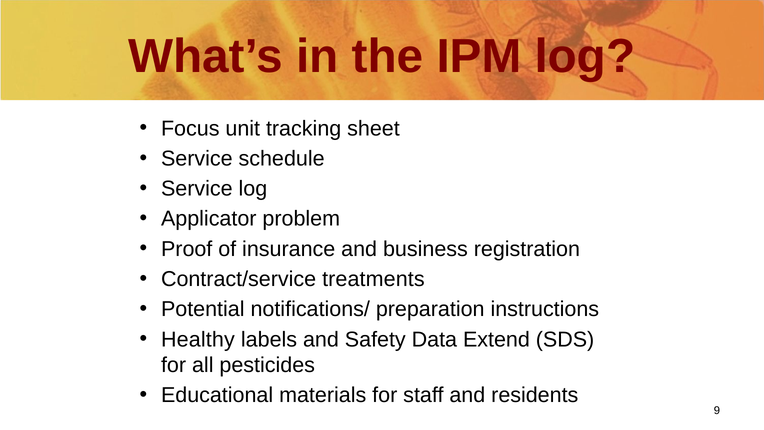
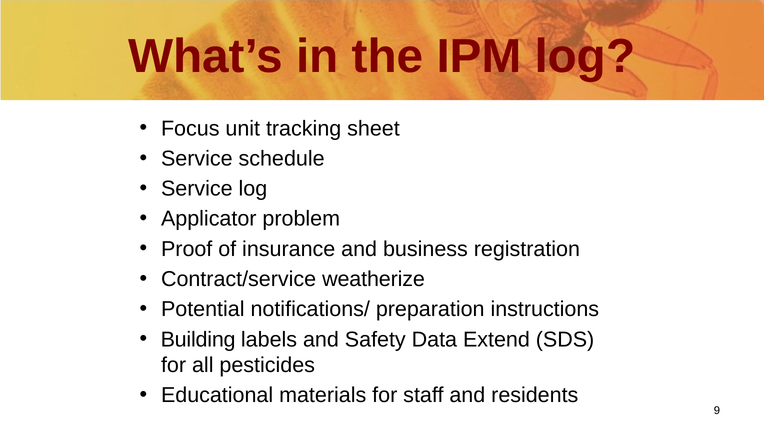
treatments: treatments -> weatherize
Healthy: Healthy -> Building
